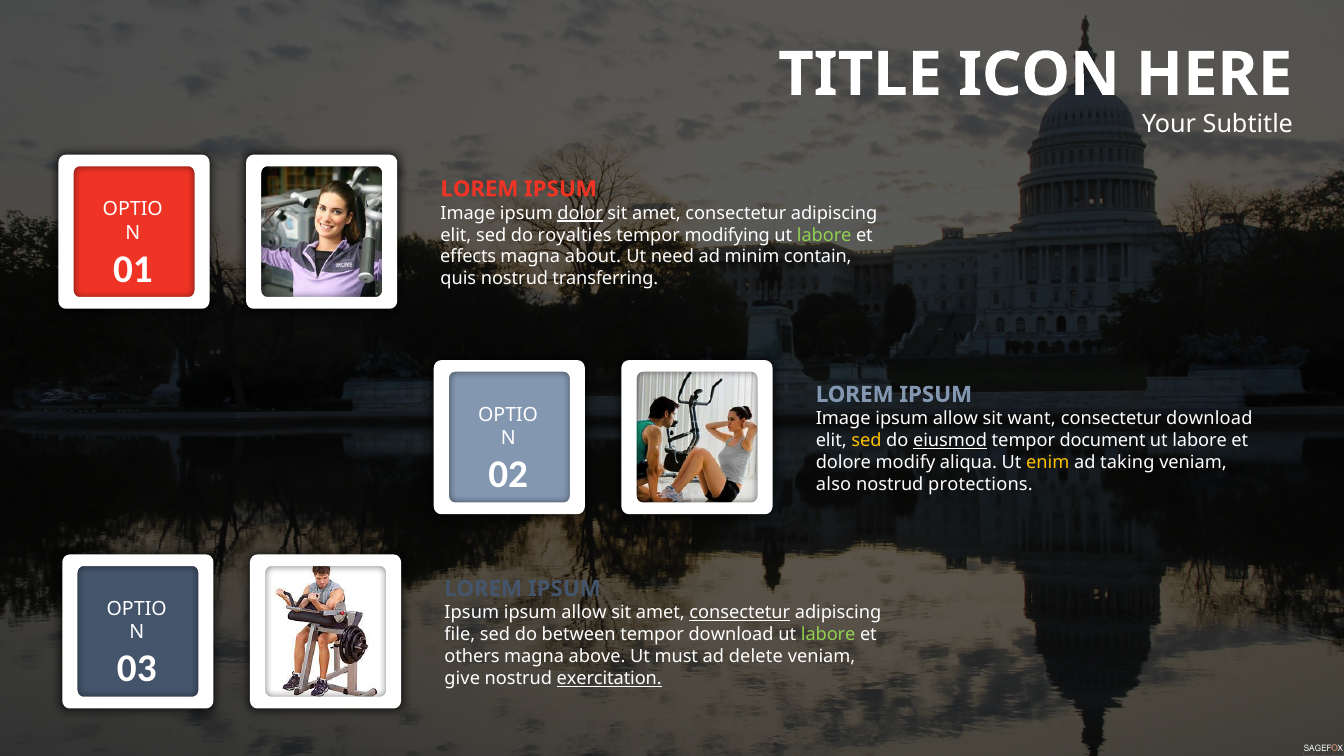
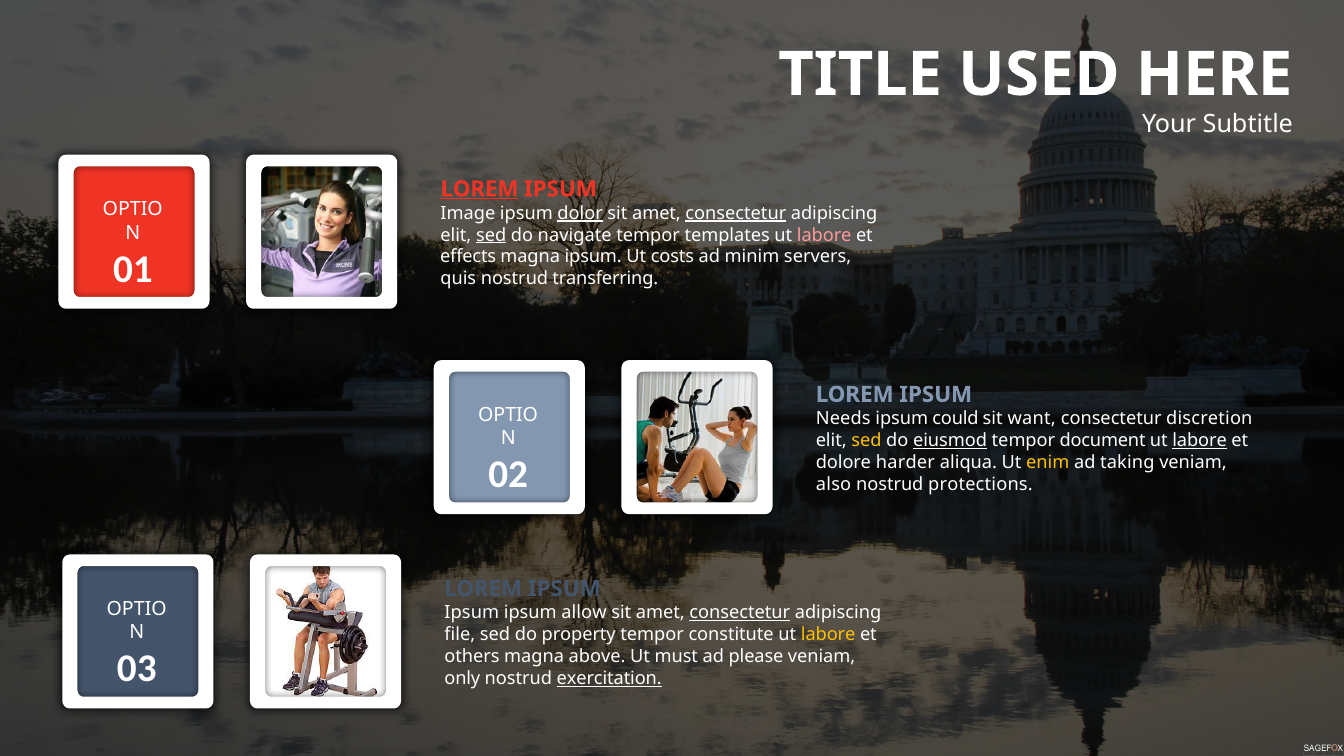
ICON: ICON -> USED
LOREM at (479, 189) underline: none -> present
consectetur at (736, 213) underline: none -> present
sed at (491, 235) underline: none -> present
royalties: royalties -> navigate
modifying: modifying -> templates
labore at (824, 235) colour: light green -> pink
magna about: about -> ipsum
need: need -> costs
contain: contain -> servers
Image at (843, 419): Image -> Needs
allow at (955, 419): allow -> could
consectetur download: download -> discretion
labore at (1200, 440) underline: none -> present
modify: modify -> harder
between: between -> property
tempor download: download -> constitute
labore at (828, 635) colour: light green -> yellow
delete: delete -> please
give: give -> only
